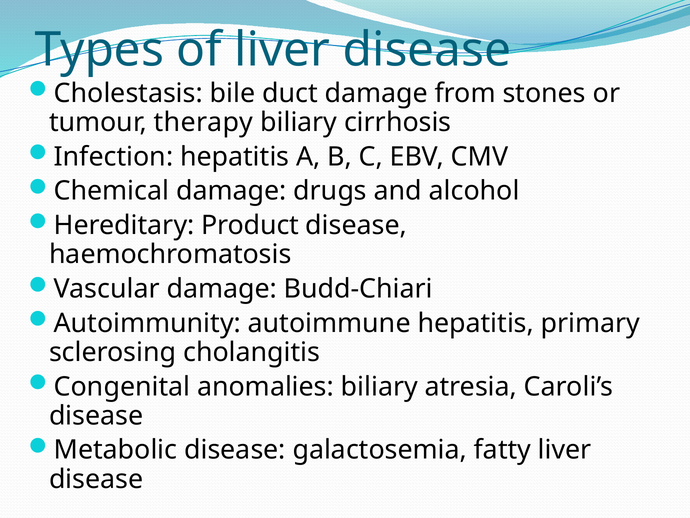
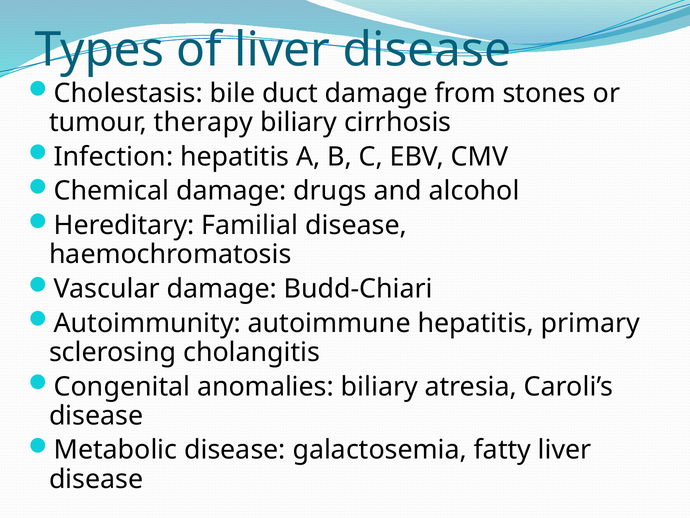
Product: Product -> Familial
